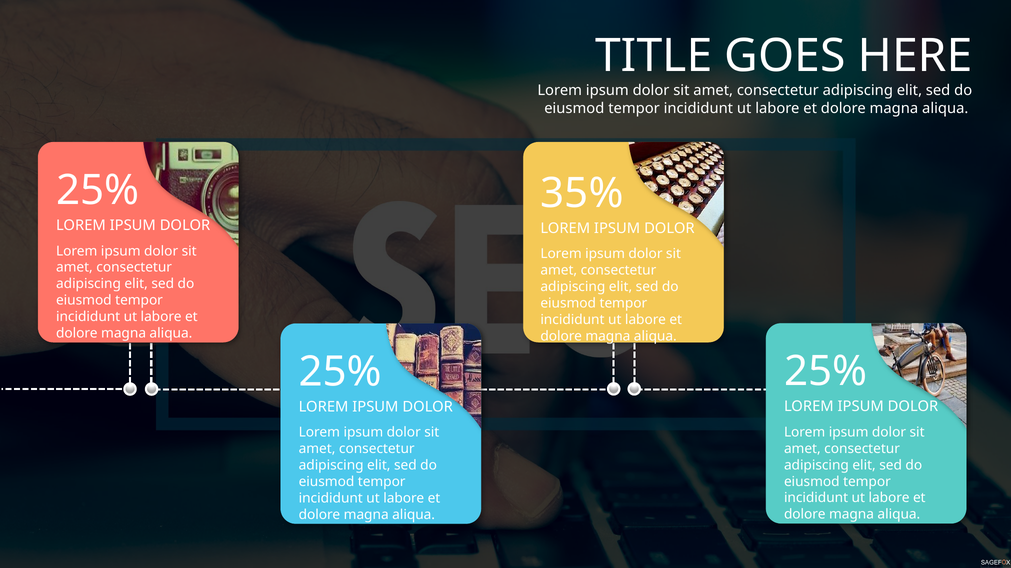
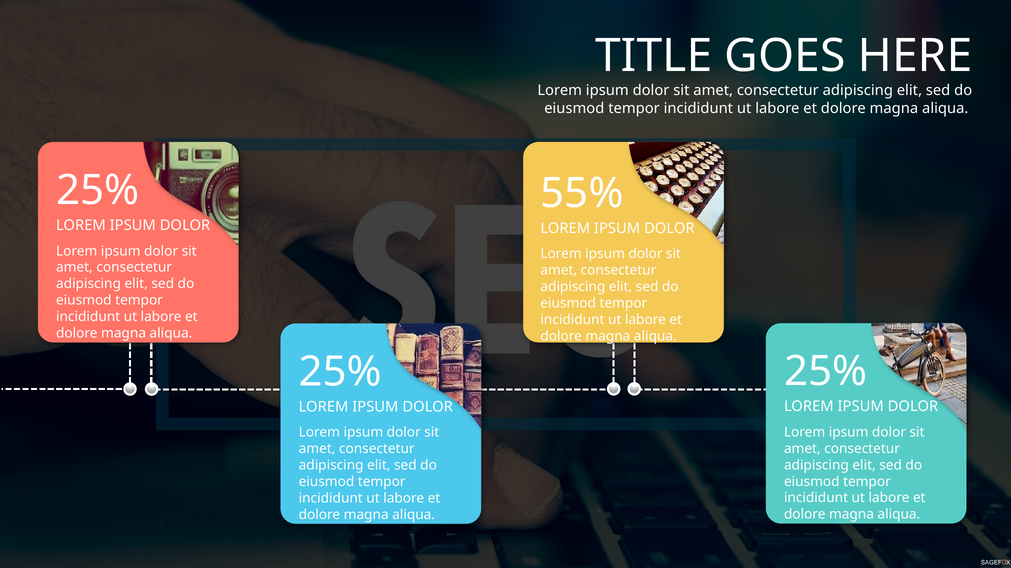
35%: 35% -> 55%
